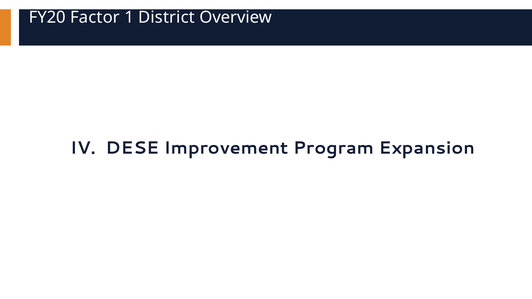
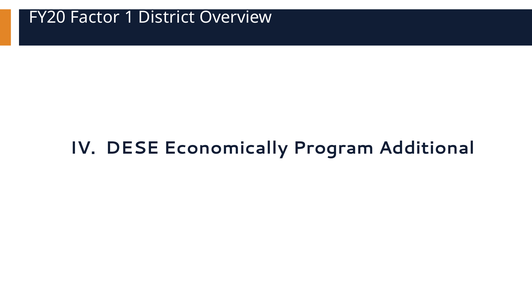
Improvement: Improvement -> Economically
Expansion: Expansion -> Additional
